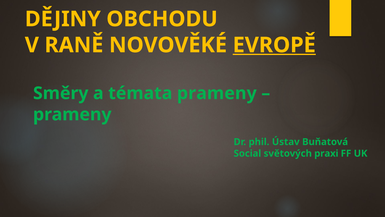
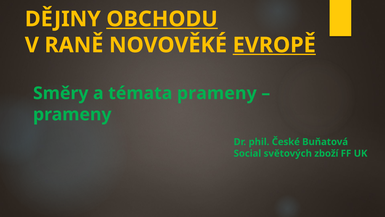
OBCHODU underline: none -> present
Ústav: Ústav -> České
praxi: praxi -> zboží
